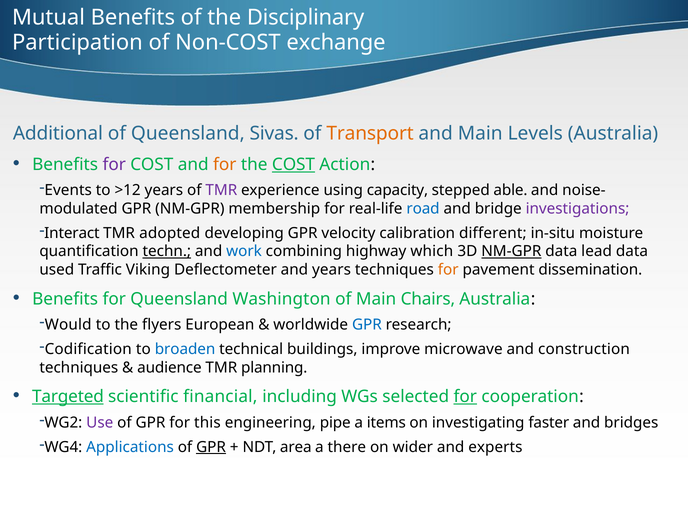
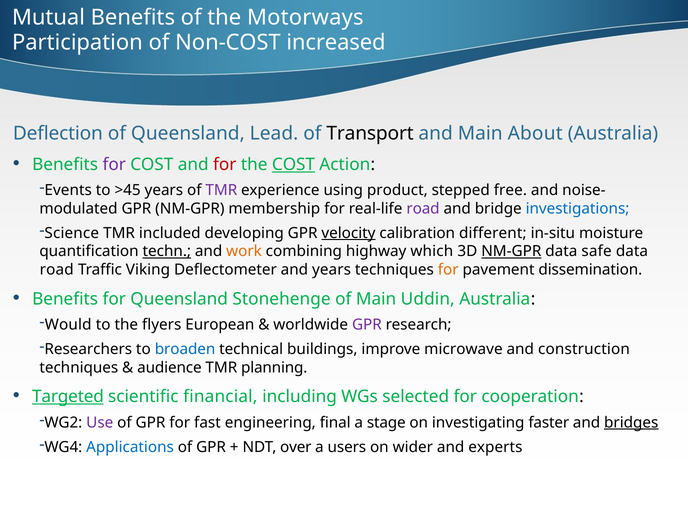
Disciplinary: Disciplinary -> Motorways
exchange: exchange -> increased
Additional: Additional -> Deflection
Sivas: Sivas -> Lead
Transport colour: orange -> black
Levels: Levels -> About
for at (225, 164) colour: orange -> red
>12: >12 -> >45
capacity: capacity -> product
able: able -> free
road at (423, 209) colour: blue -> purple
investigations colour: purple -> blue
Interact: Interact -> Science
adopted: adopted -> included
velocity underline: none -> present
work colour: blue -> orange
lead: lead -> safe
used at (57, 270): used -> road
Washington: Washington -> Stonehenge
Chairs: Chairs -> Uddin
GPR at (367, 325) colour: blue -> purple
Codification: Codification -> Researchers
for at (465, 397) underline: present -> none
this: this -> fast
pipe: pipe -> final
items: items -> stage
bridges underline: none -> present
GPR at (211, 447) underline: present -> none
area: area -> over
there: there -> users
